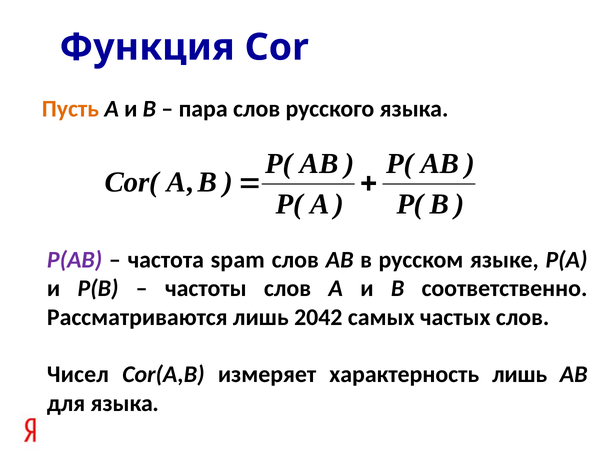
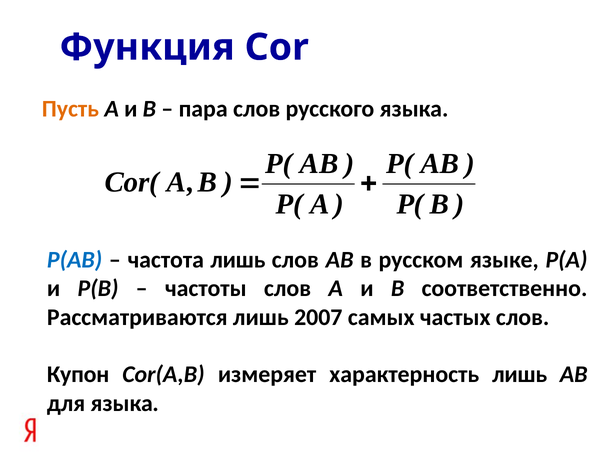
P(AB colour: purple -> blue
частота spam: spam -> лишь
2042: 2042 -> 2007
Чисел: Чисел -> Купон
